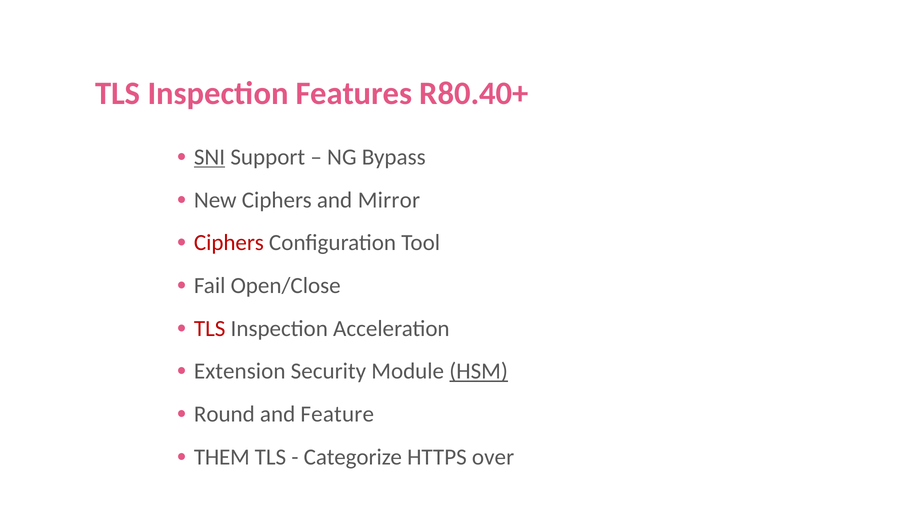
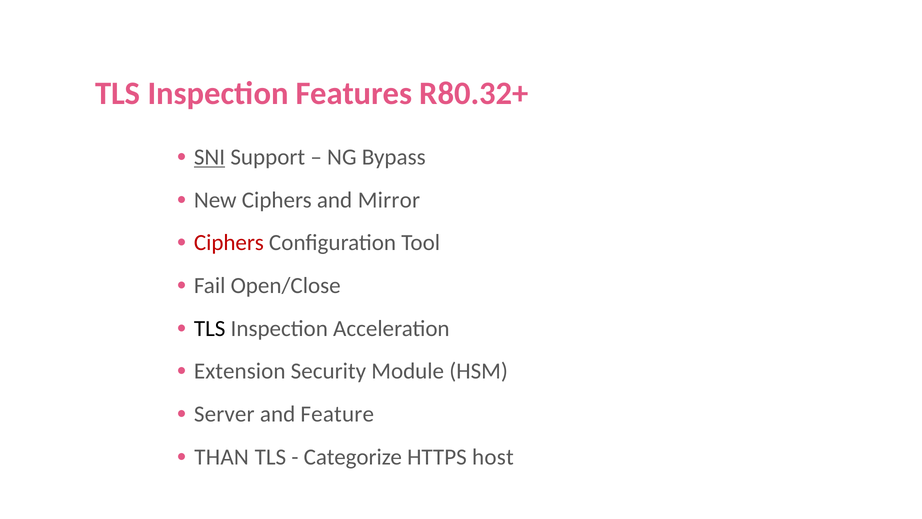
R80.40+: R80.40+ -> R80.32+
TLS at (210, 328) colour: red -> black
HSM underline: present -> none
Round: Round -> Server
THEM: THEM -> THAN
over: over -> host
